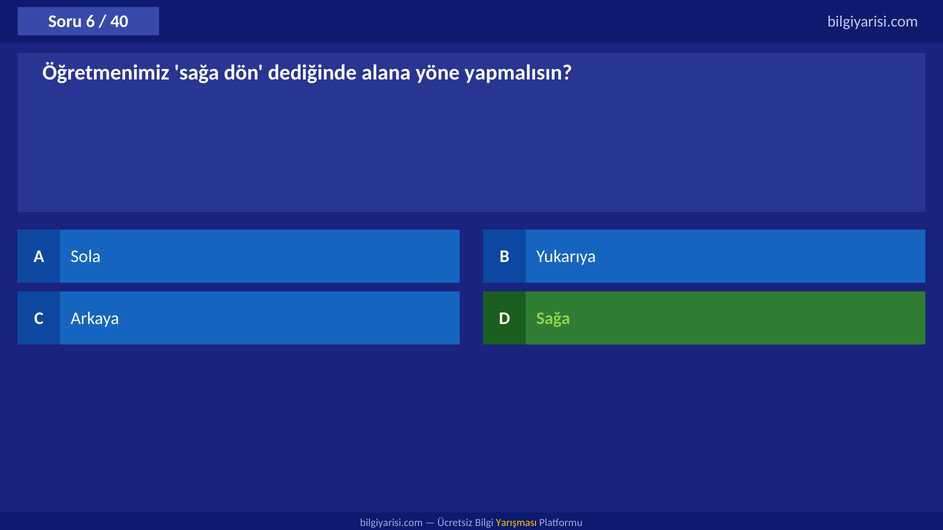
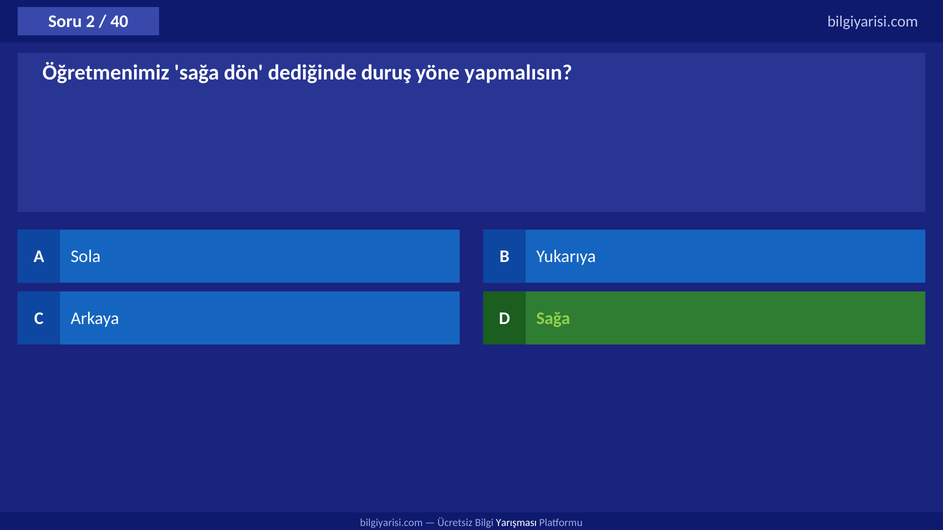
6: 6 -> 2
alana: alana -> duruş
Yarışması colour: yellow -> white
